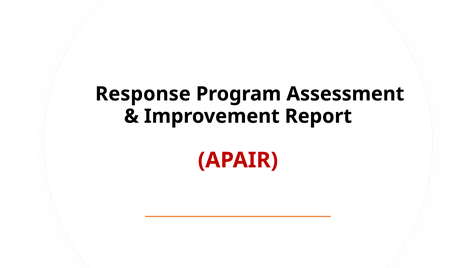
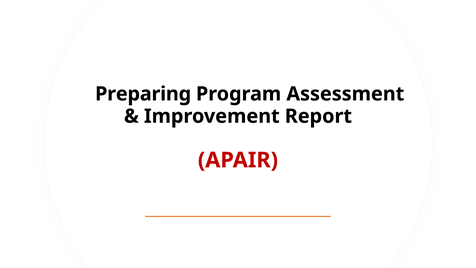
Response: Response -> Preparing
